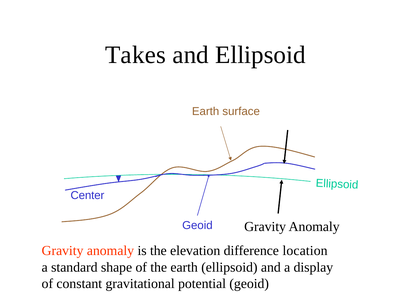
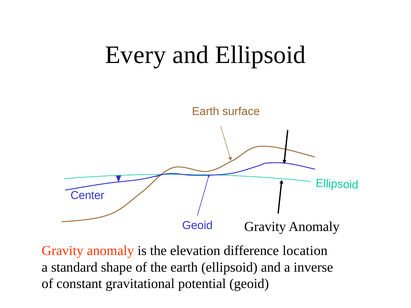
Takes: Takes -> Every
display: display -> inverse
